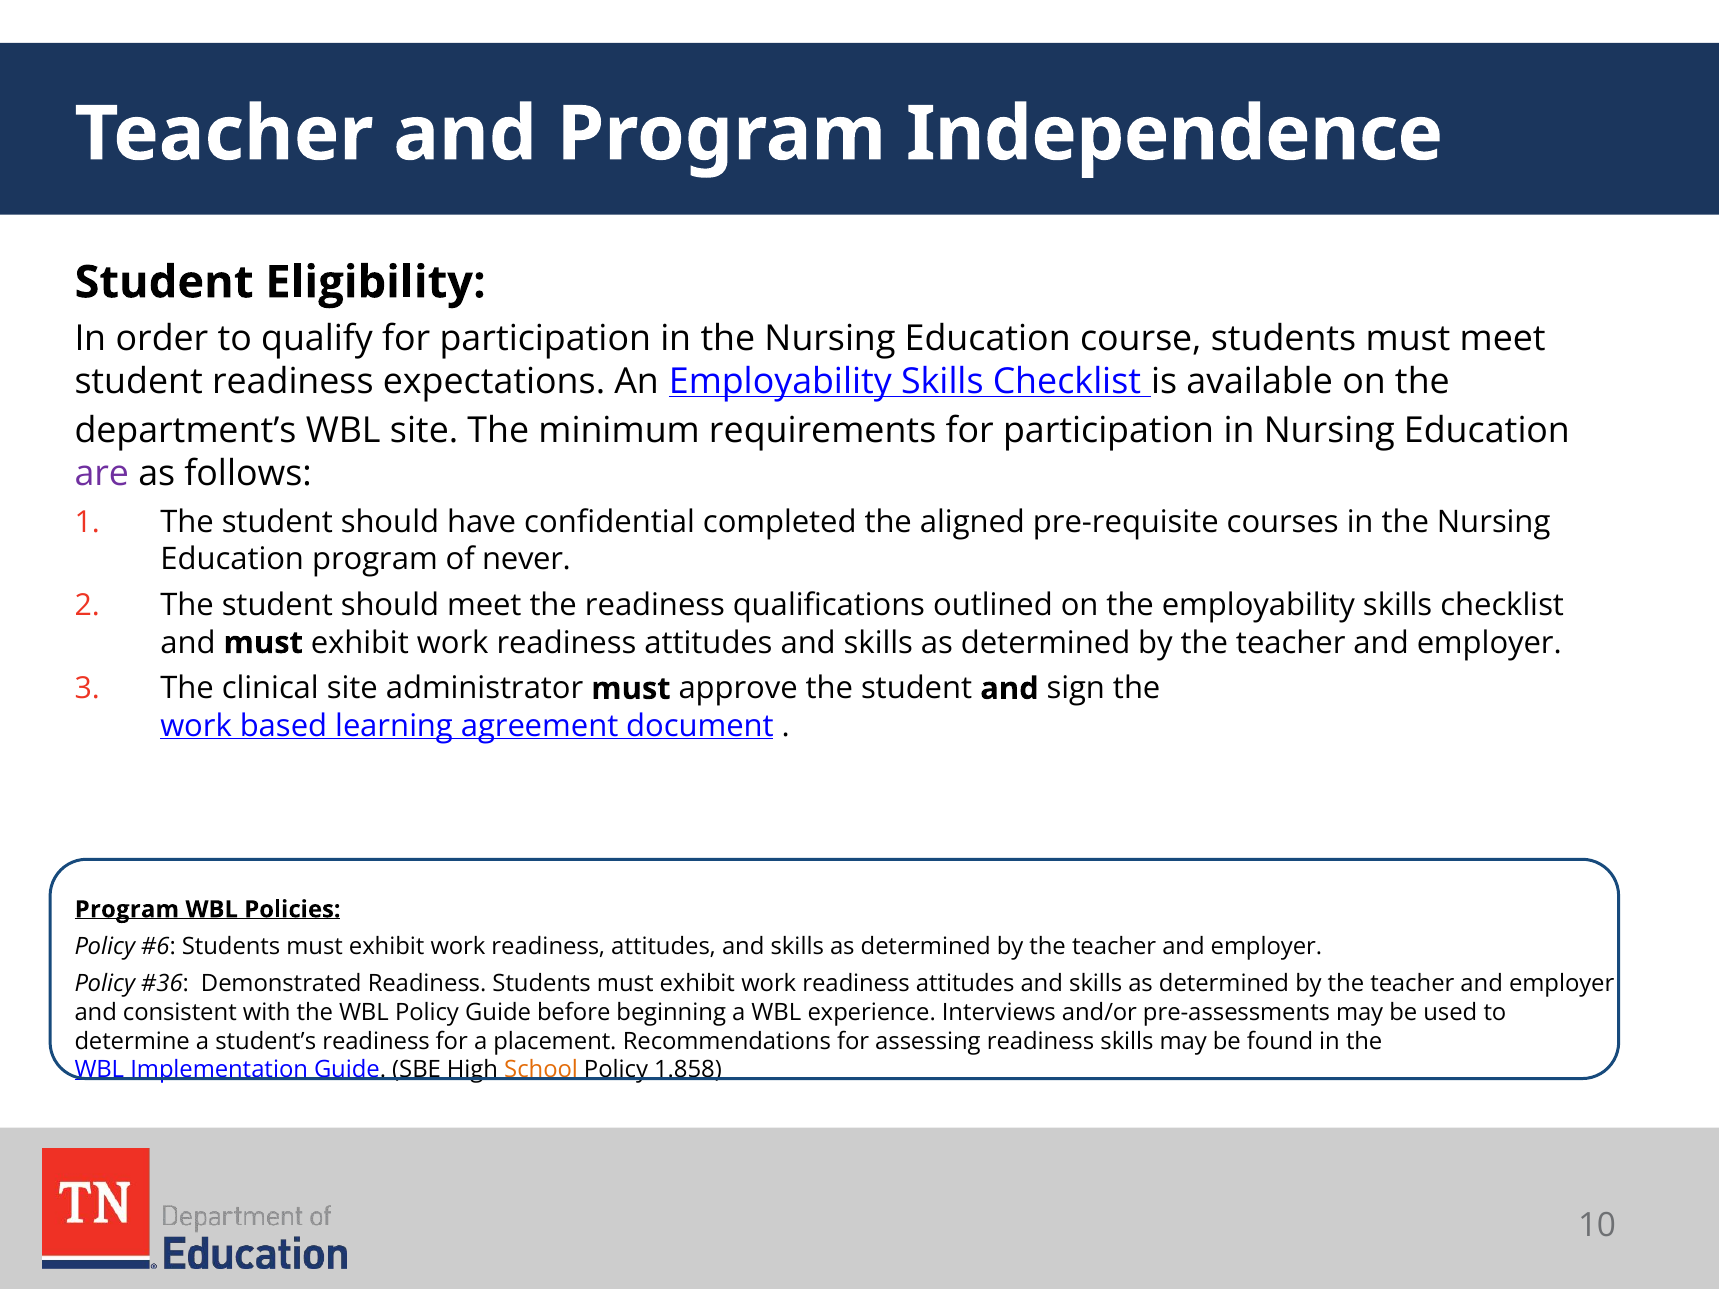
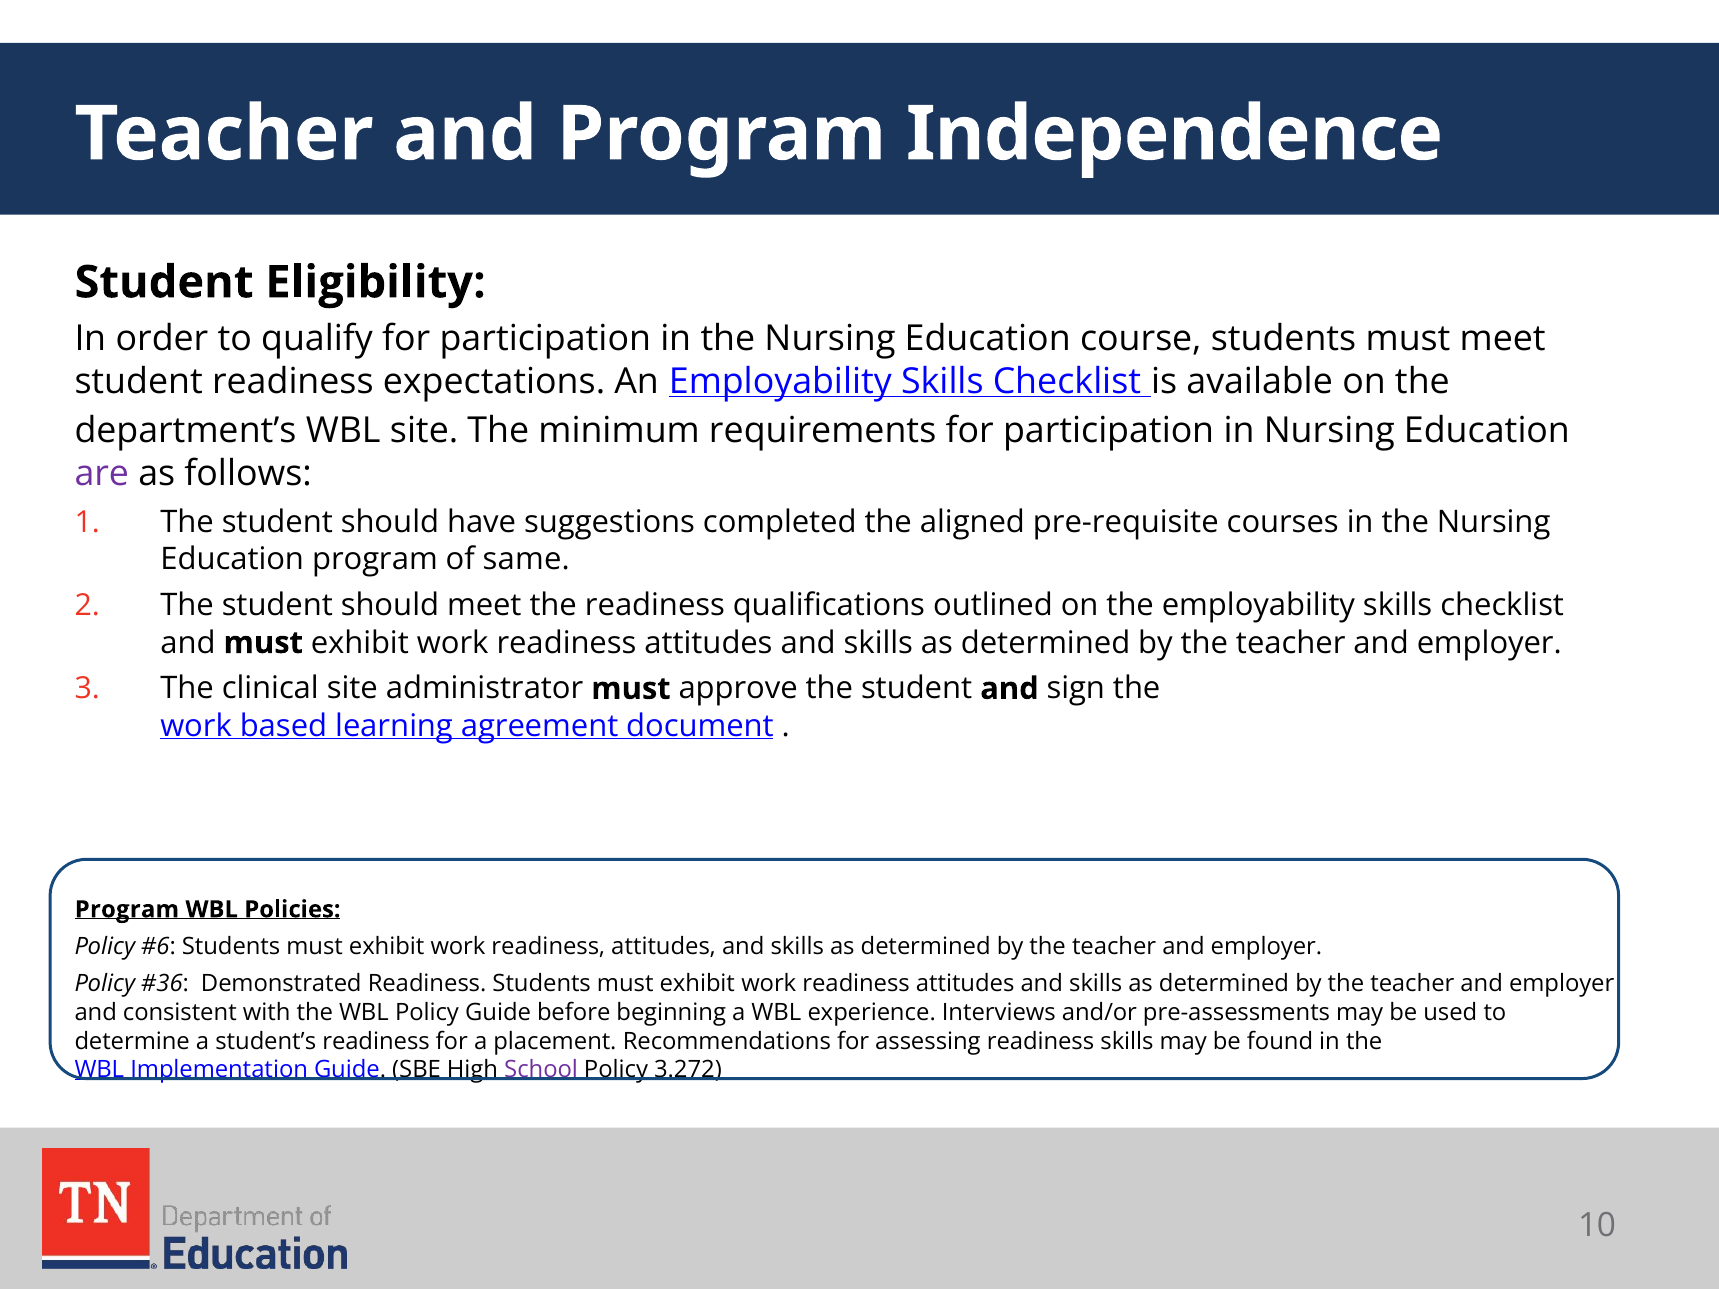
confidential: confidential -> suggestions
never: never -> same
School colour: orange -> purple
1.858: 1.858 -> 3.272
